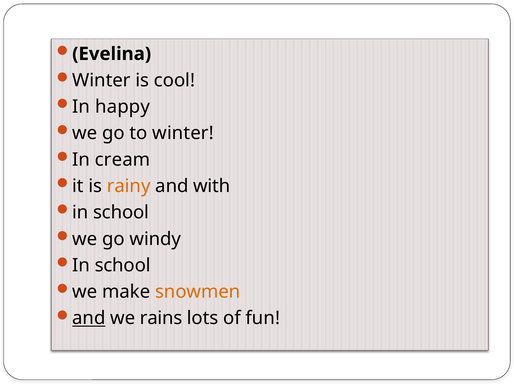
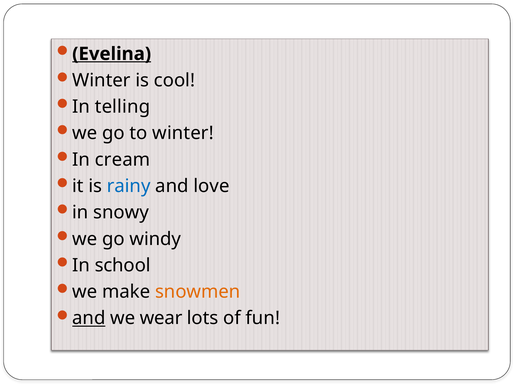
Evelina underline: none -> present
happy: happy -> telling
rainy colour: orange -> blue
with: with -> love
school at (121, 213): school -> snowy
rains: rains -> wear
